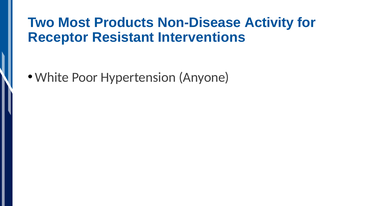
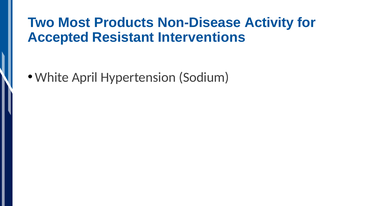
Receptor: Receptor -> Accepted
White Poor: Poor -> April
Anyone: Anyone -> Sodium
